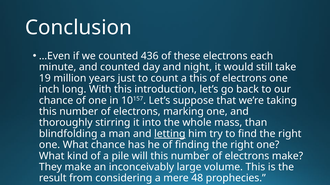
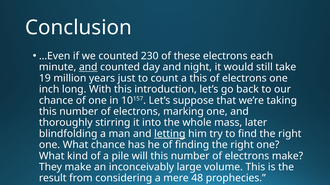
436: 436 -> 230
and at (88, 67) underline: none -> present
than: than -> later
